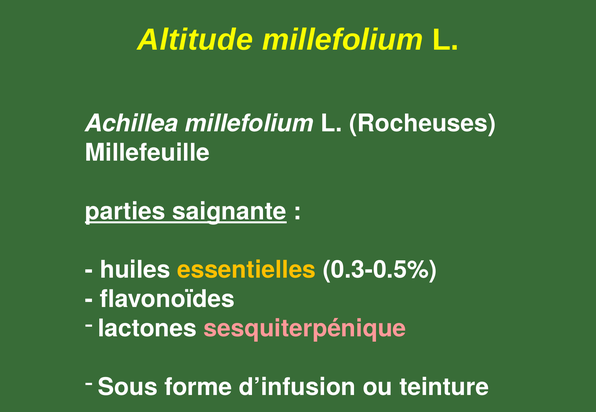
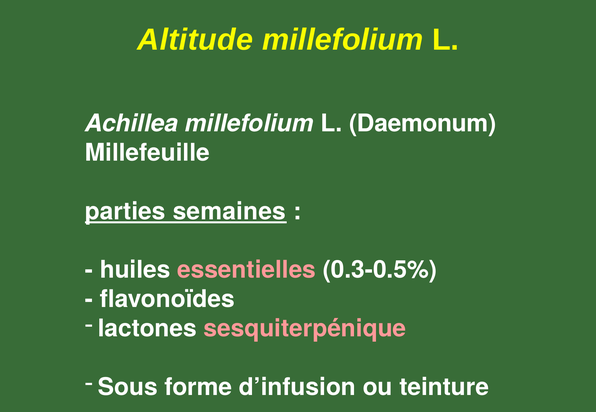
Rocheuses: Rocheuses -> Daemonum
saignante: saignante -> semaines
essentielles colour: yellow -> pink
